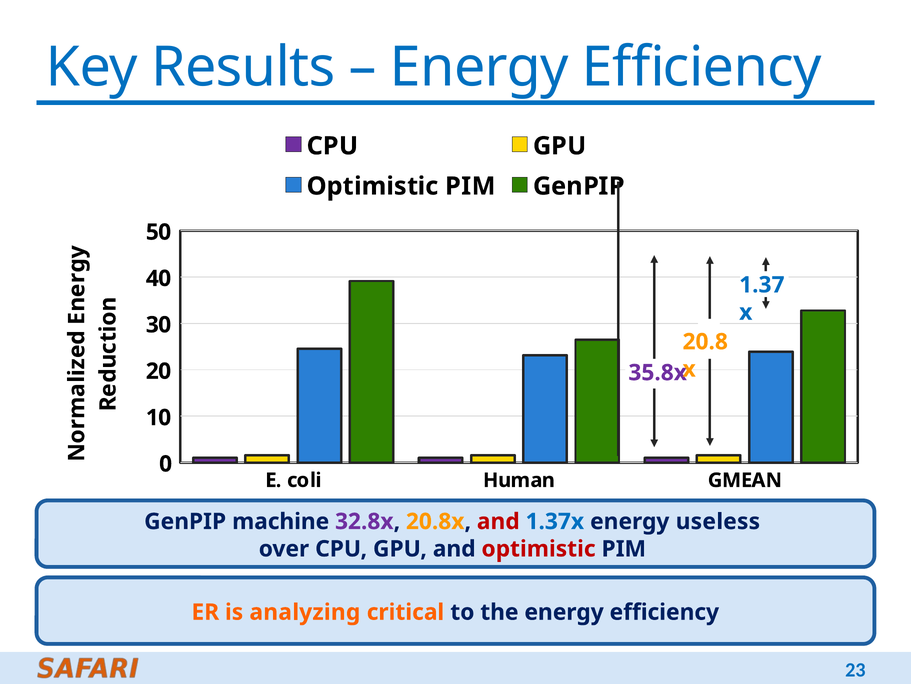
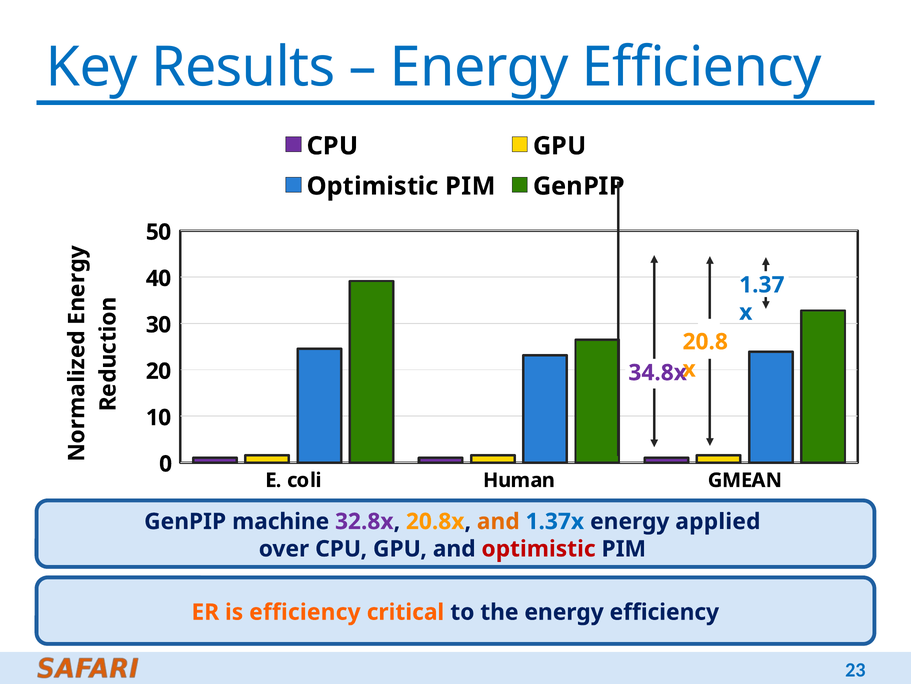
35.8x: 35.8x -> 34.8x
and at (498, 521) colour: red -> orange
useless: useless -> applied
is analyzing: analyzing -> efficiency
